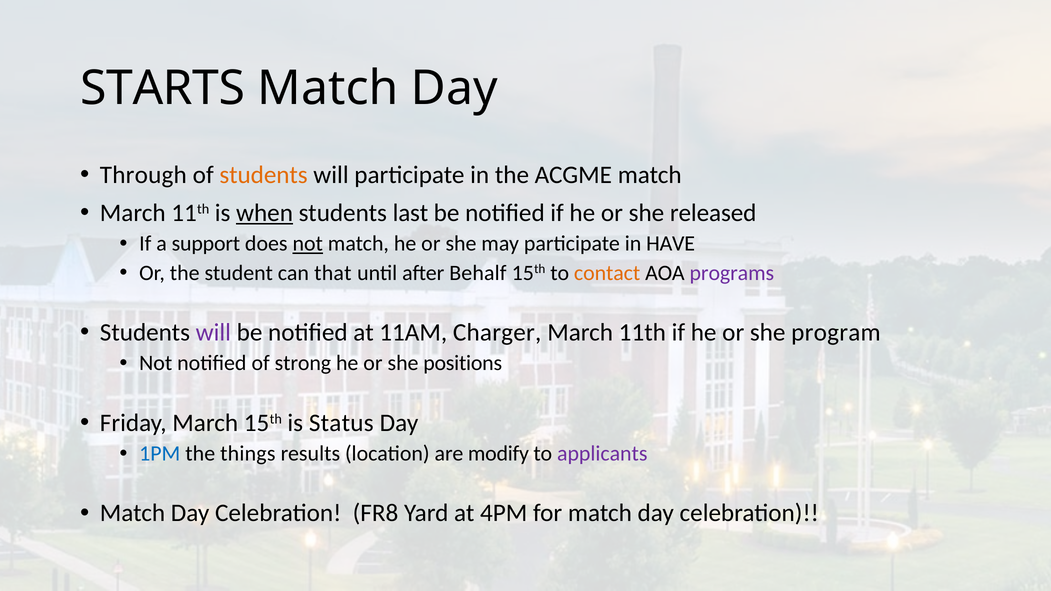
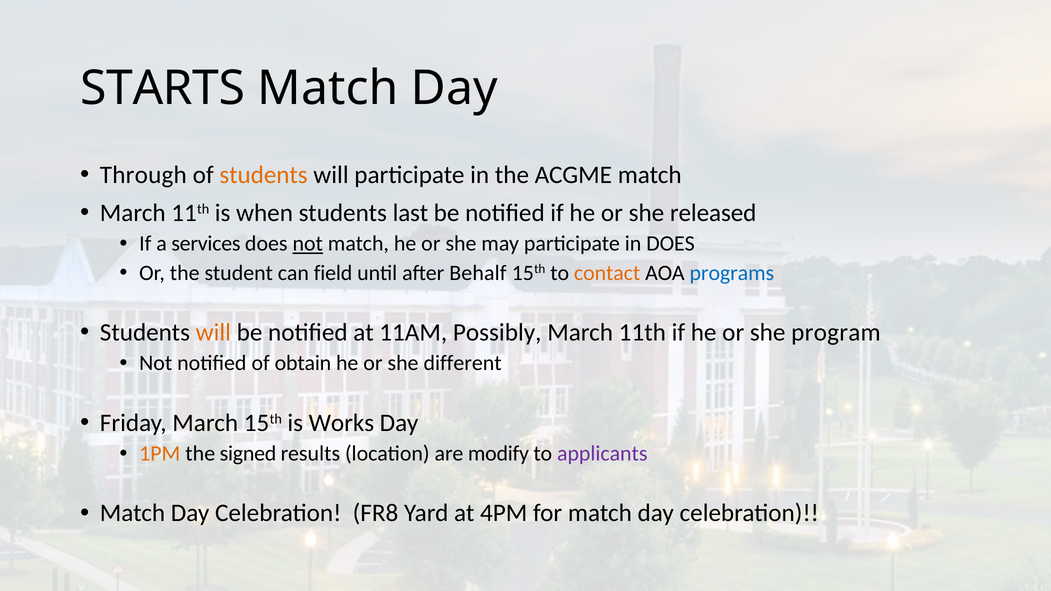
when underline: present -> none
support: support -> services
in HAVE: HAVE -> DOES
that: that -> field
programs colour: purple -> blue
will at (213, 332) colour: purple -> orange
Charger: Charger -> Possibly
strong: strong -> obtain
positions: positions -> different
Status: Status -> Works
1PM colour: blue -> orange
things: things -> signed
